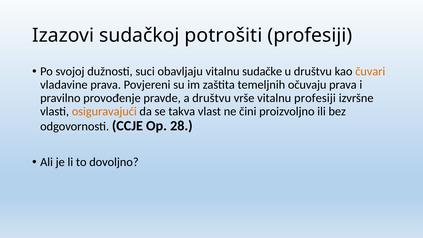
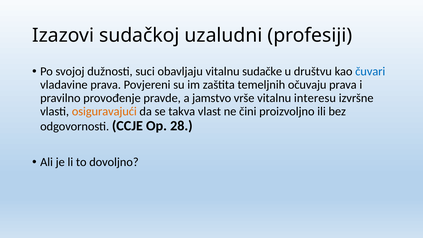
potrošiti: potrošiti -> uzaludni
čuvari colour: orange -> blue
a društvu: društvu -> jamstvo
vitalnu profesiji: profesiji -> interesu
